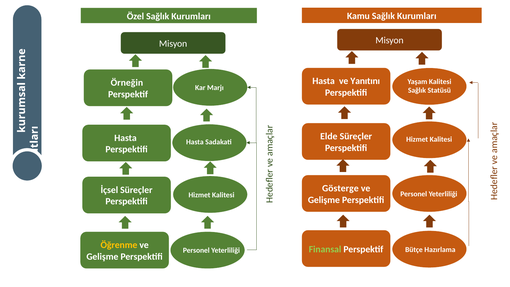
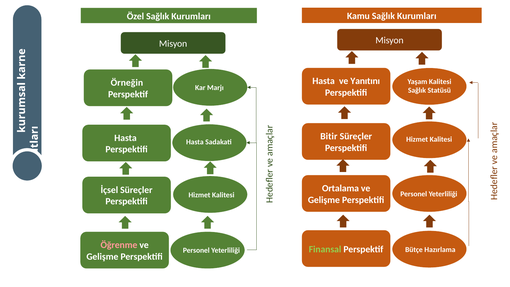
Elde: Elde -> Bitir
Gösterge: Gösterge -> Ortalama
Öğrenme colour: yellow -> pink
